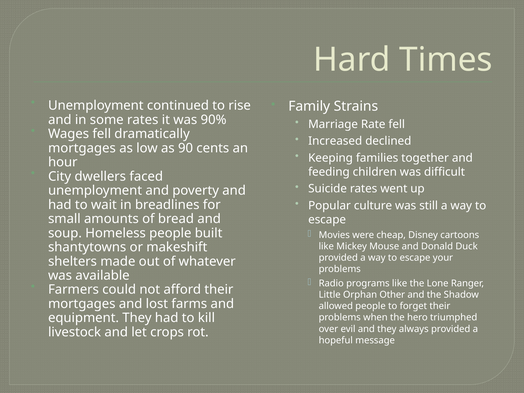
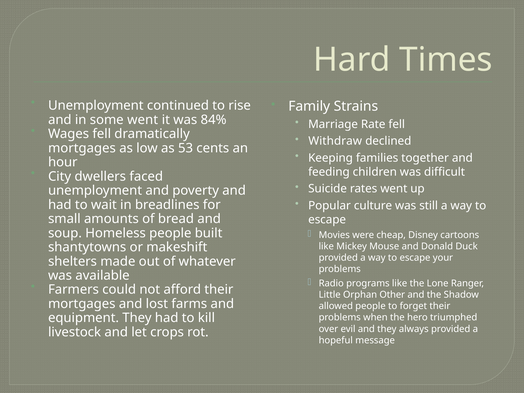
some rates: rates -> went
90%: 90% -> 84%
Increased: Increased -> Withdraw
90: 90 -> 53
